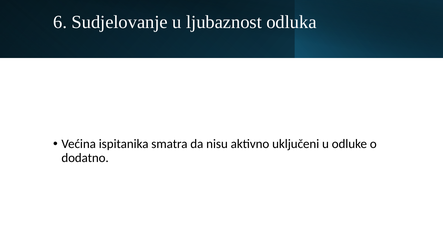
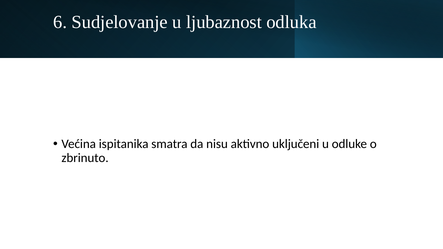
dodatno: dodatno -> zbrinuto
